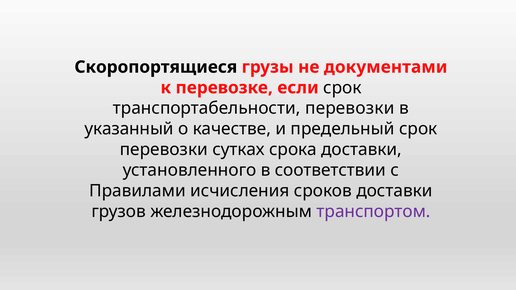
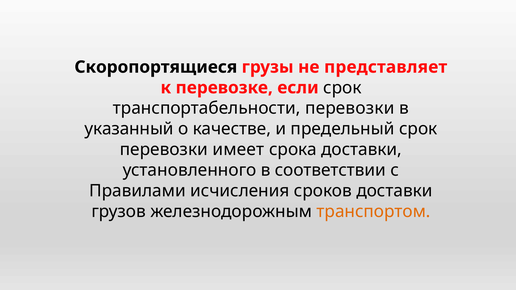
документами: документами -> представляет
сутках: сутках -> имеет
транспортом colour: purple -> orange
